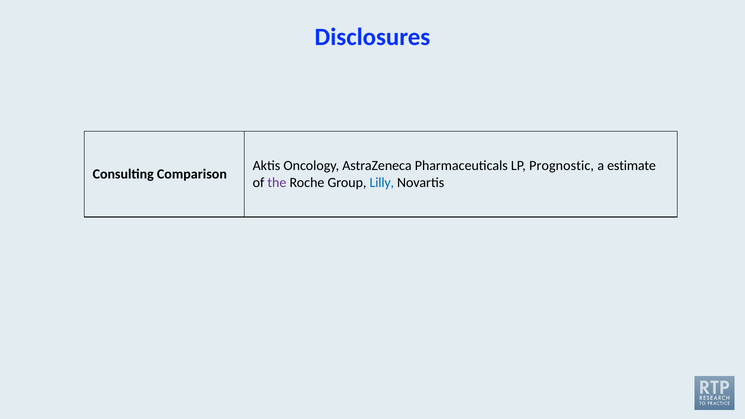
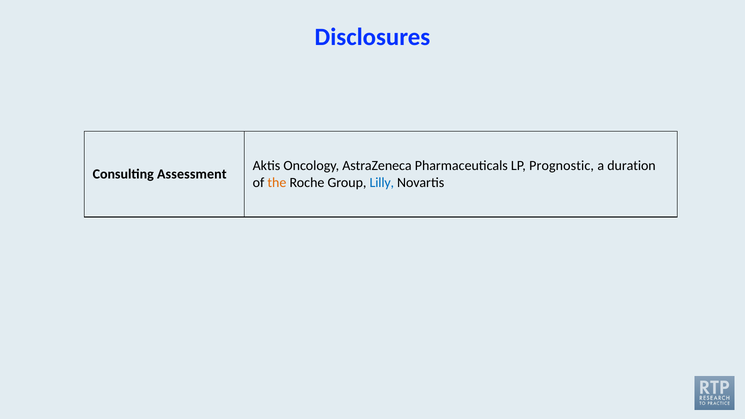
estimate: estimate -> duration
Comparison: Comparison -> Assessment
the colour: purple -> orange
